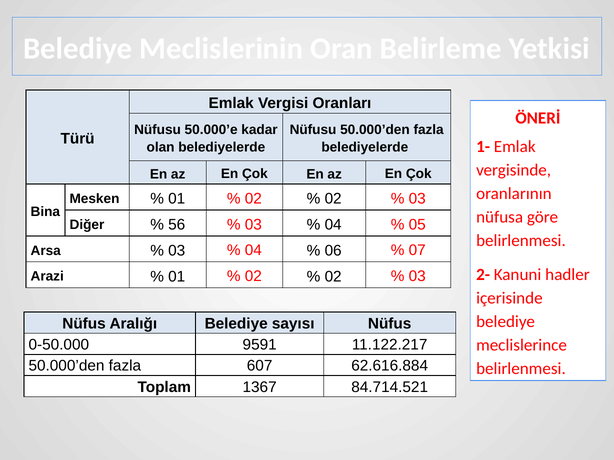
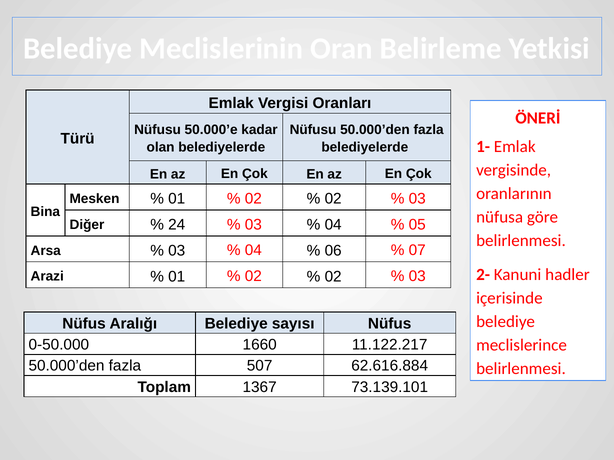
56: 56 -> 24
9591: 9591 -> 1660
607: 607 -> 507
84.714.521: 84.714.521 -> 73.139.101
